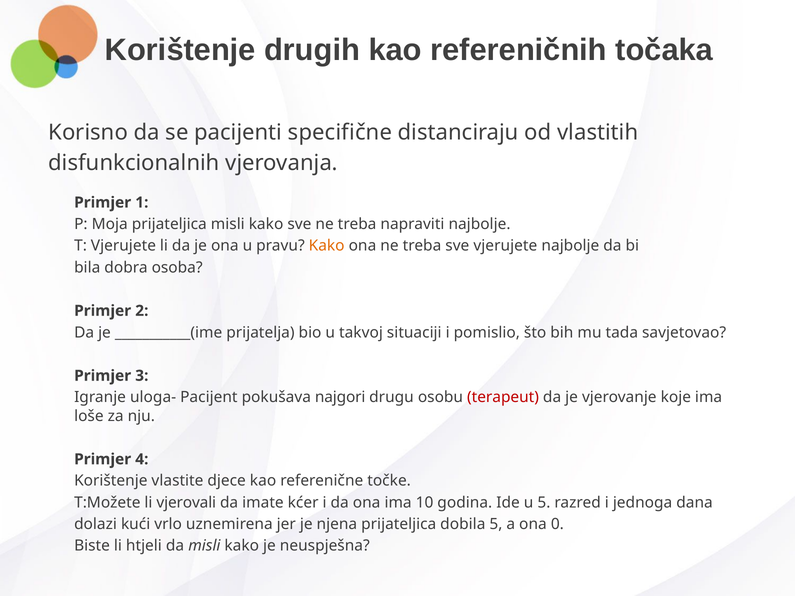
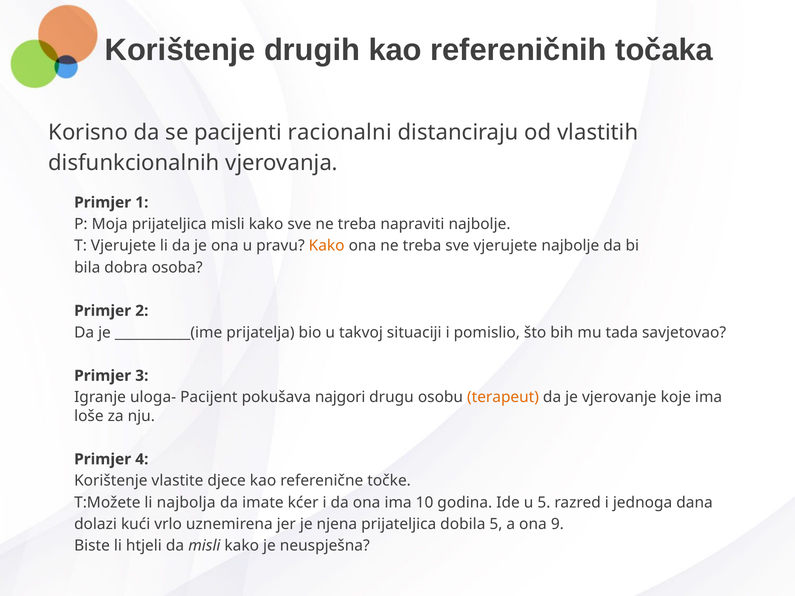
specifične: specifične -> racionalni
terapeut colour: red -> orange
vjerovali: vjerovali -> najbolja
0: 0 -> 9
